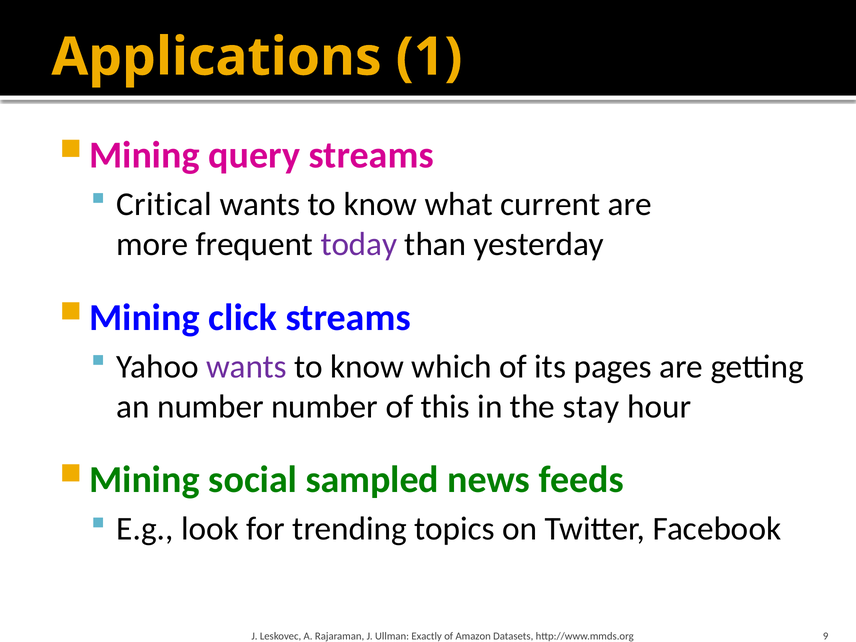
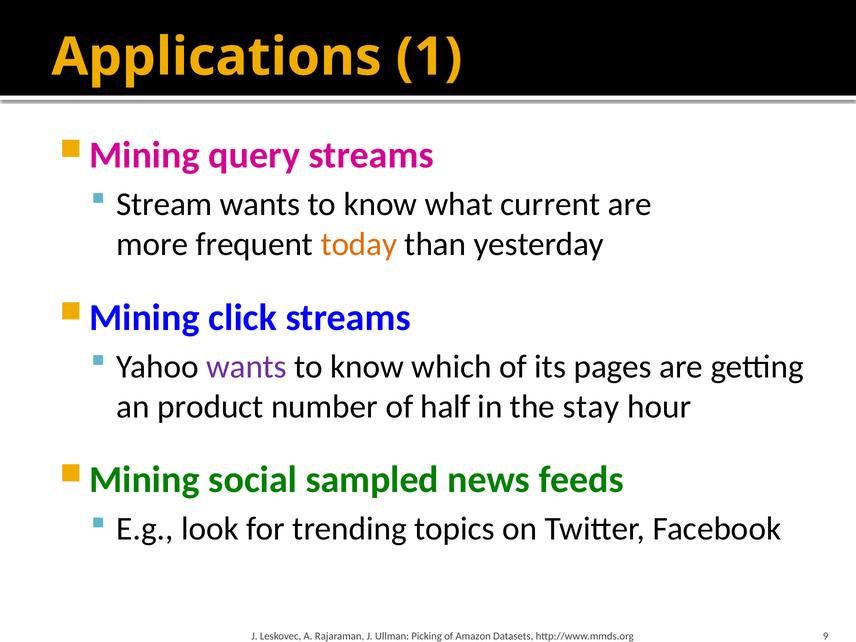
Critical: Critical -> Stream
today colour: purple -> orange
an number: number -> product
this: this -> half
Exactly: Exactly -> Picking
